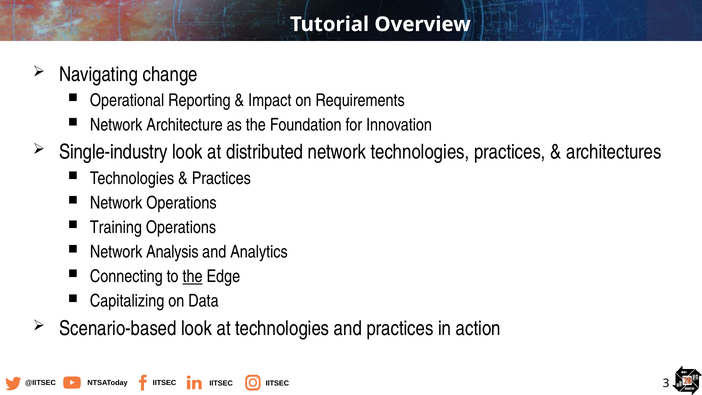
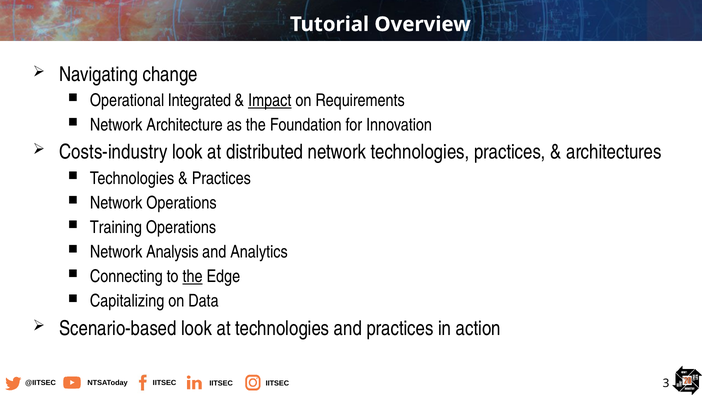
Reporting: Reporting -> Integrated
Impact underline: none -> present
Single-industry: Single-industry -> Costs-industry
